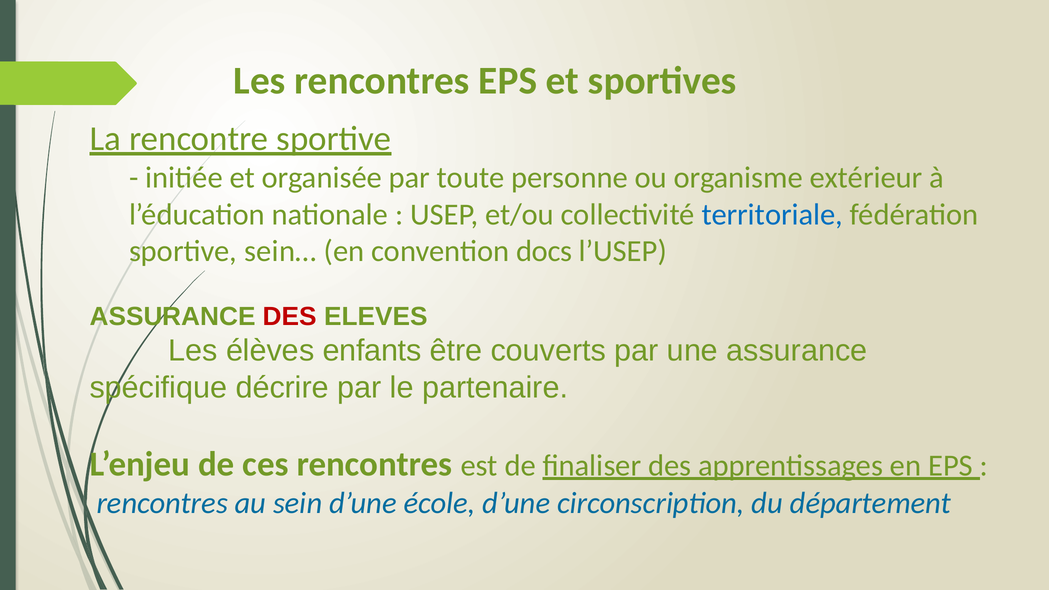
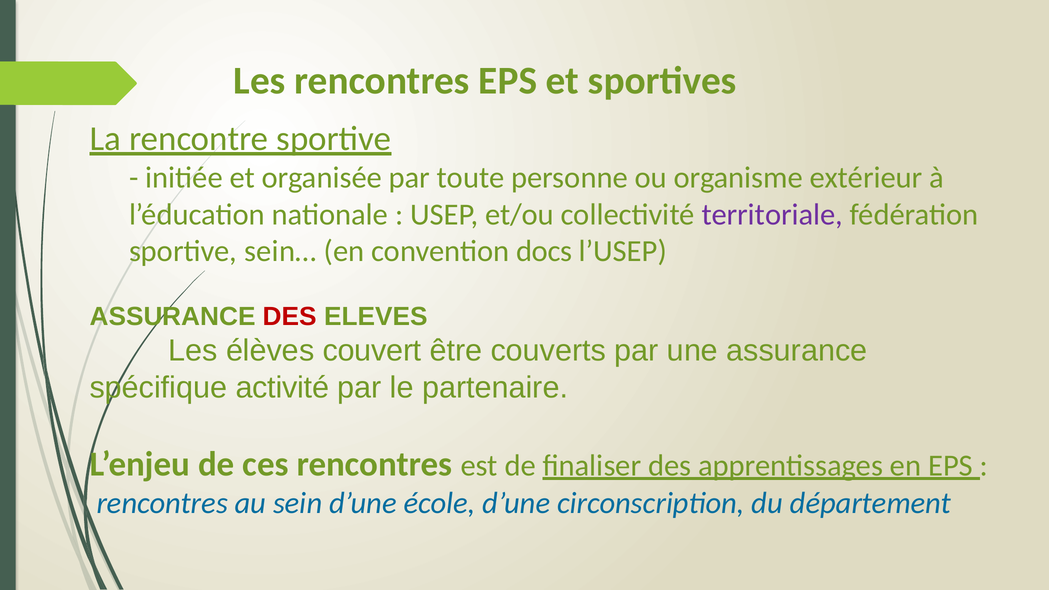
territoriale colour: blue -> purple
enfants: enfants -> couvert
décrire: décrire -> activité
